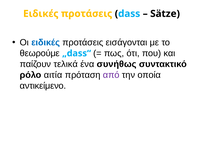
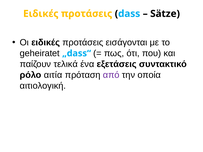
ειδικές at (46, 43) colour: blue -> black
θεωρούμε: θεωρούμε -> geheiratet
συνήθως: συνήθως -> εξετάσεις
αντικείμενο: αντικείμενο -> αιτιολογική
